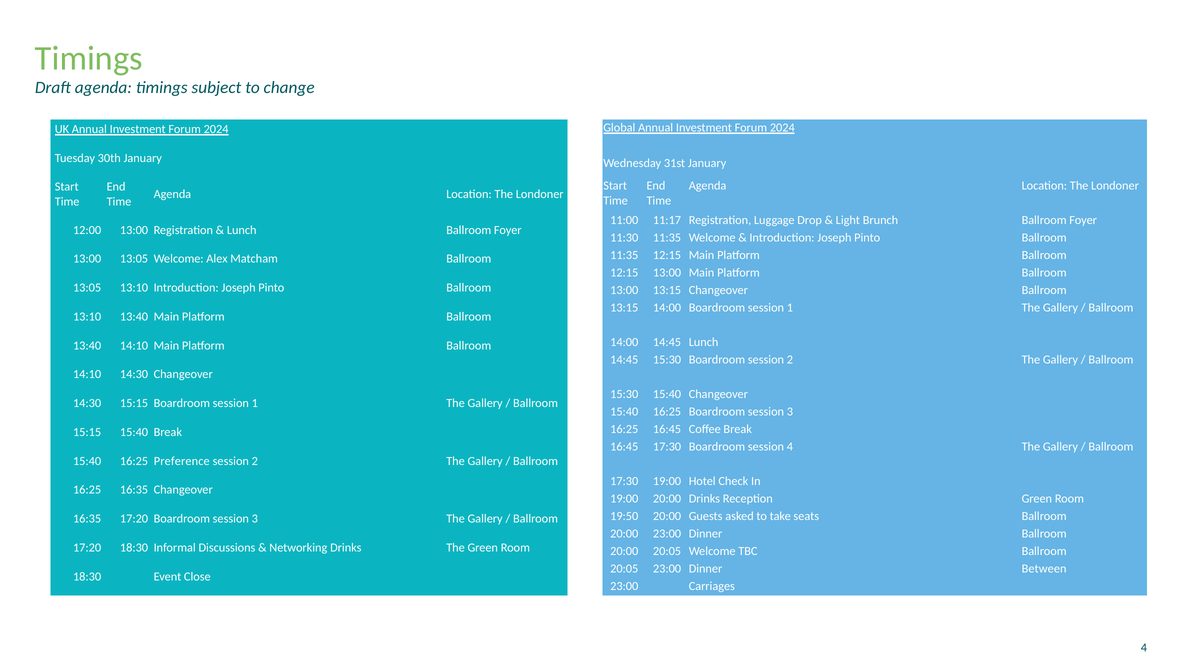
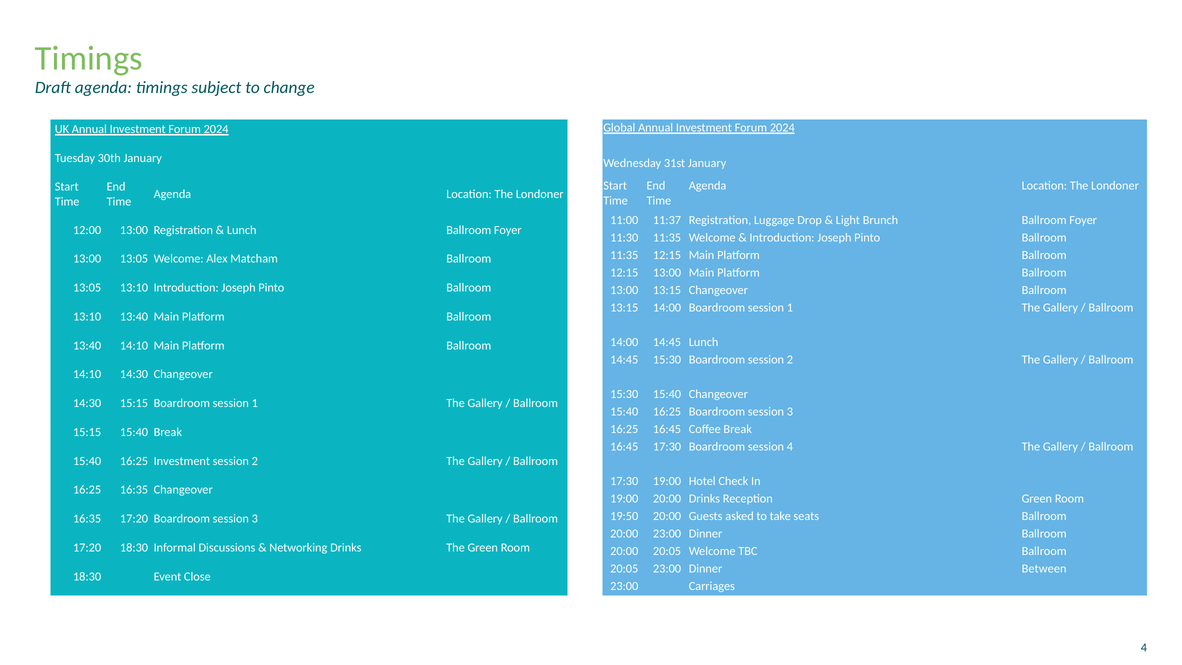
11:17: 11:17 -> 11:37
16:25 Preference: Preference -> Investment
